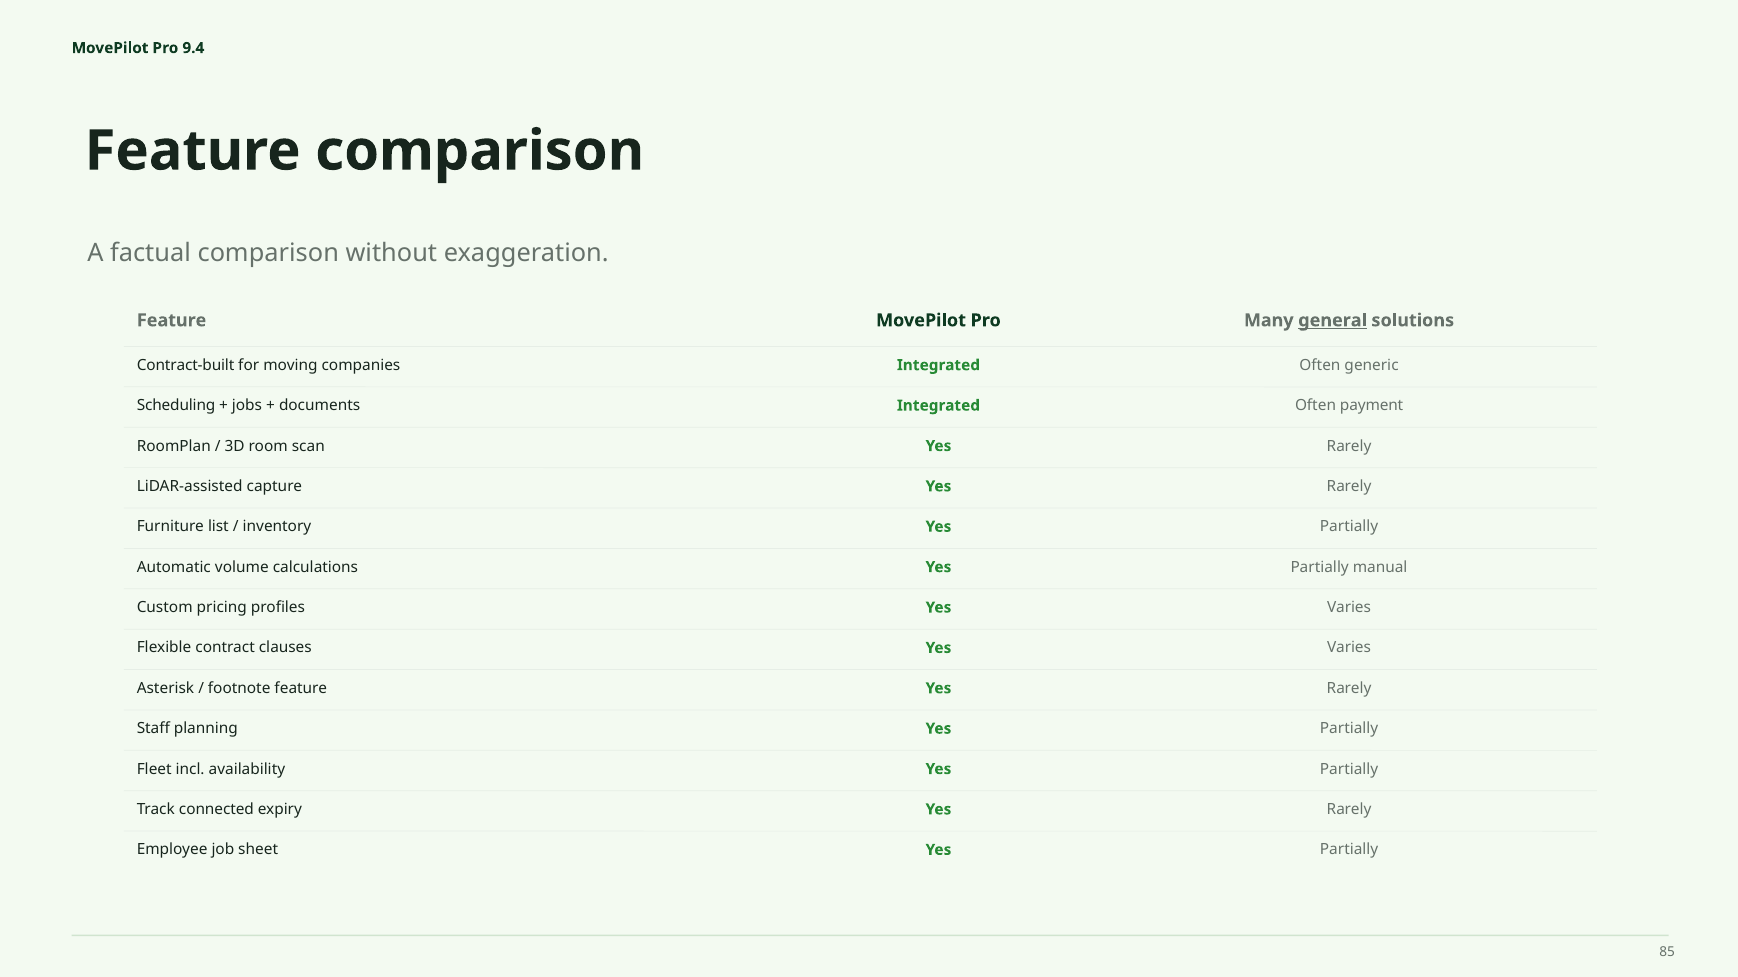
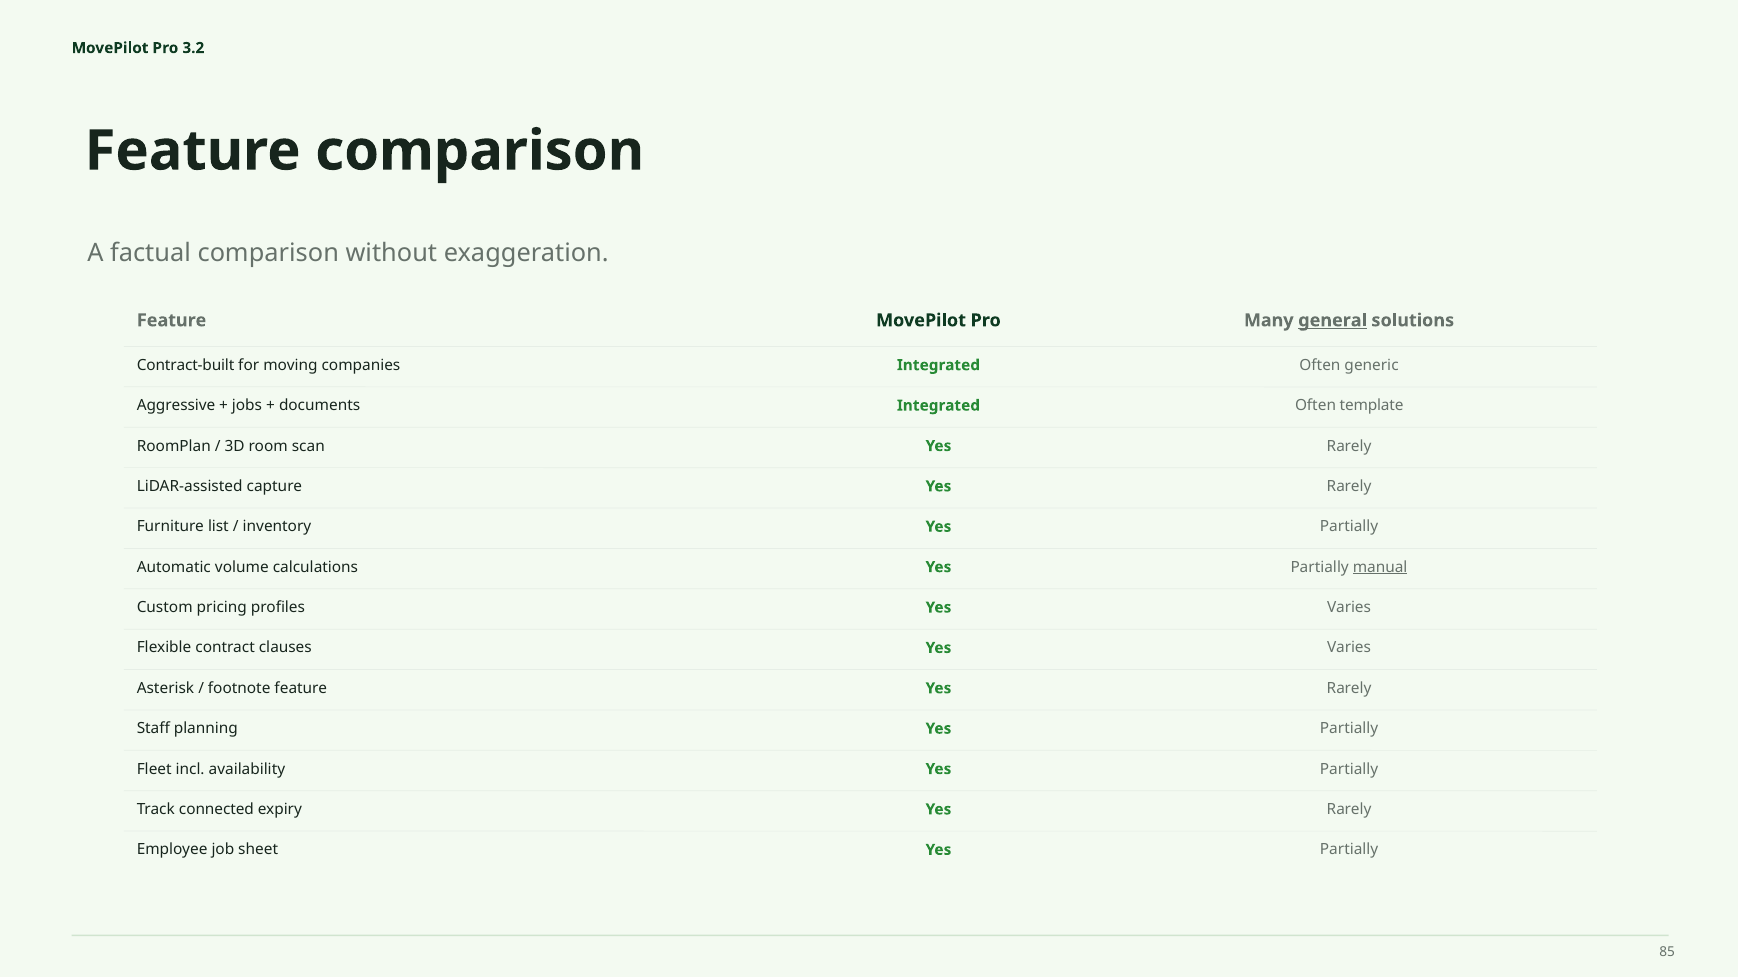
9.4: 9.4 -> 3.2
Scheduling: Scheduling -> Aggressive
payment: payment -> template
manual underline: none -> present
